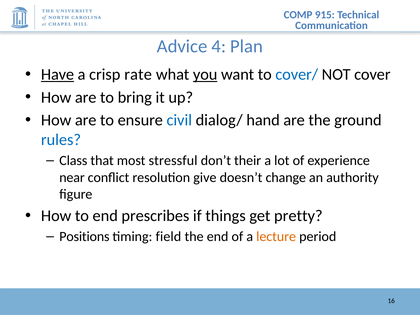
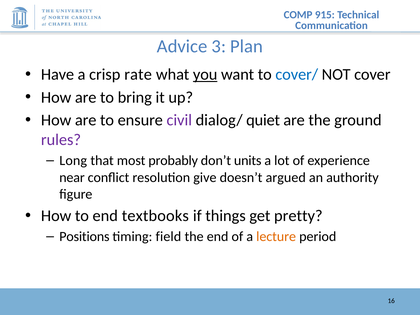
4: 4 -> 3
Have underline: present -> none
civil colour: blue -> purple
hand: hand -> quiet
rules colour: blue -> purple
Class: Class -> Long
stressful: stressful -> probably
their: their -> units
change: change -> argued
prescribes: prescribes -> textbooks
